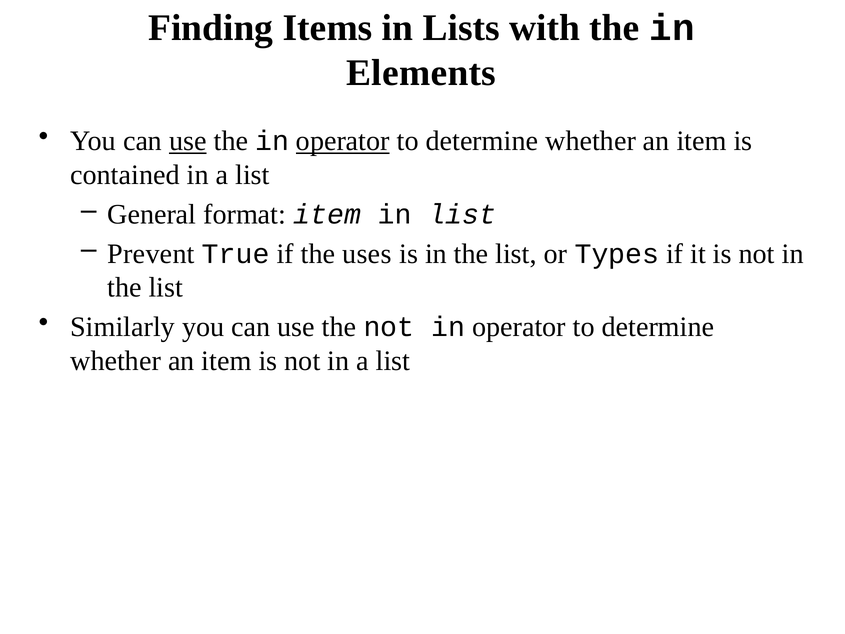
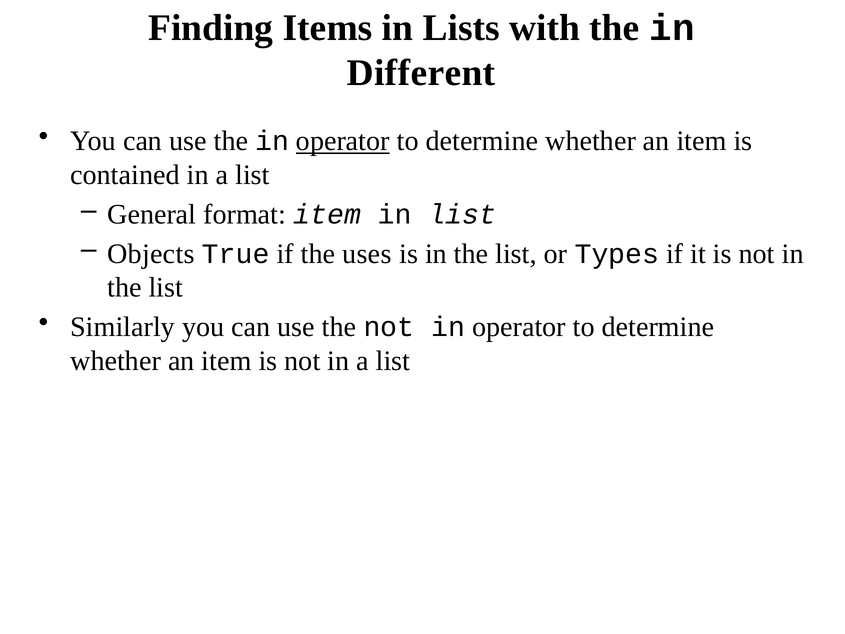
Elements: Elements -> Different
use at (188, 141) underline: present -> none
Prevent: Prevent -> Objects
